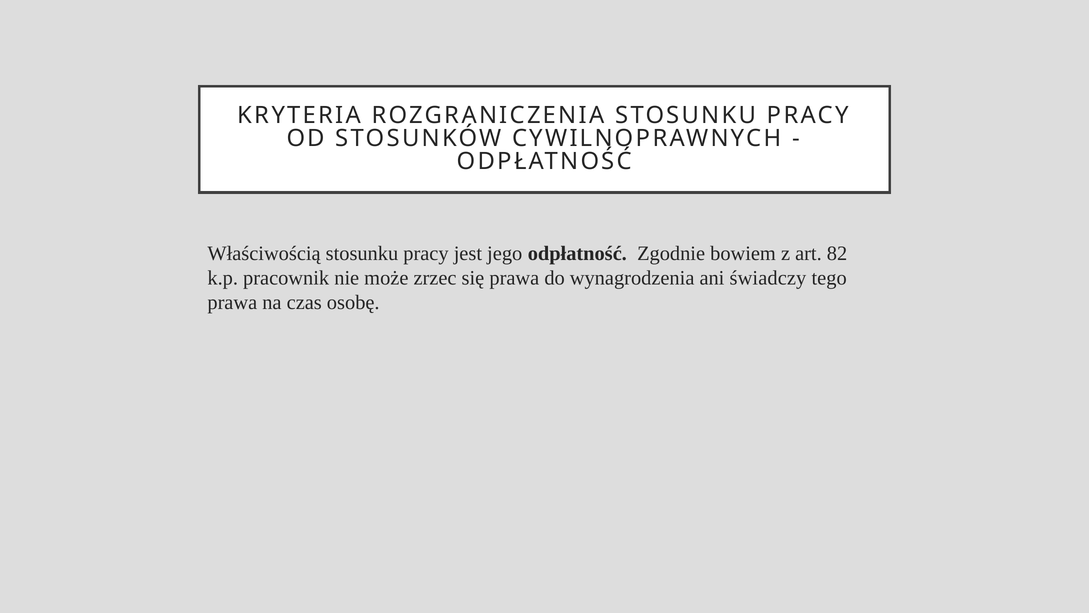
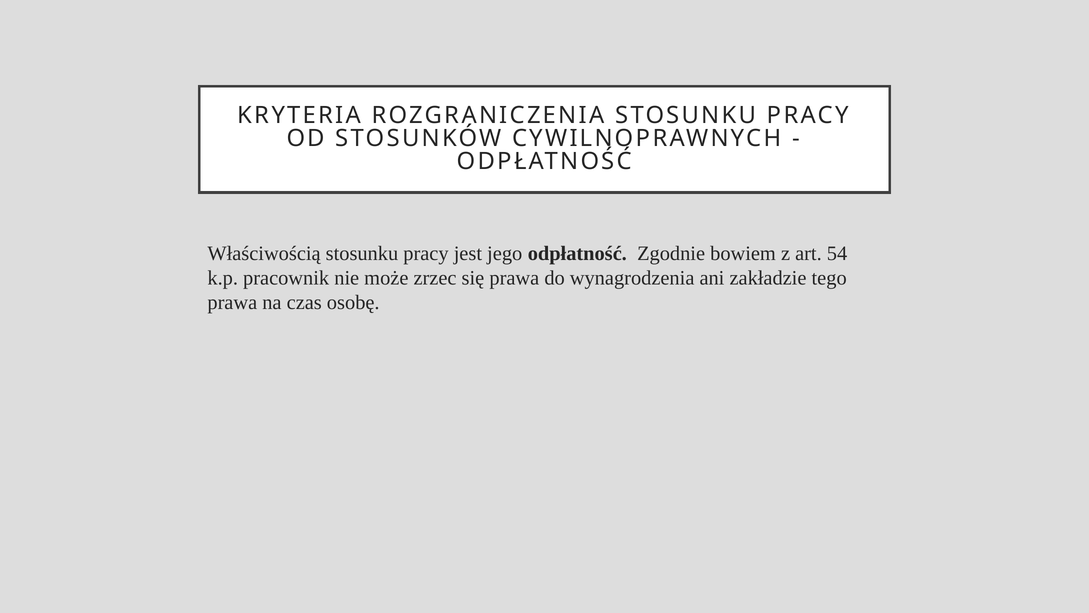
82: 82 -> 54
świadczy: świadczy -> zakładzie
